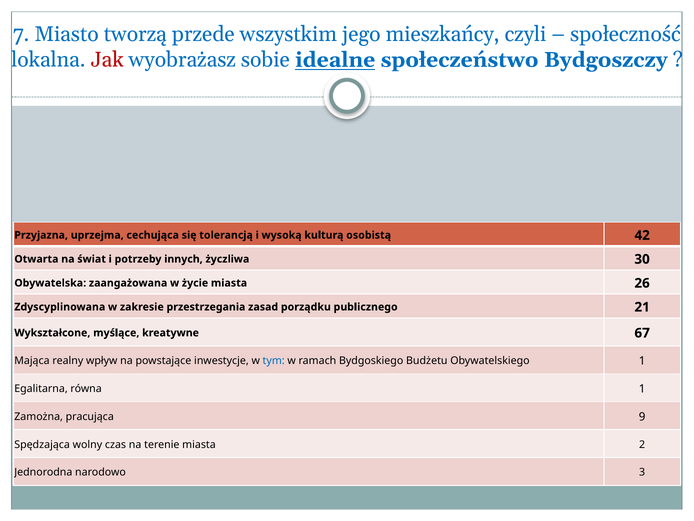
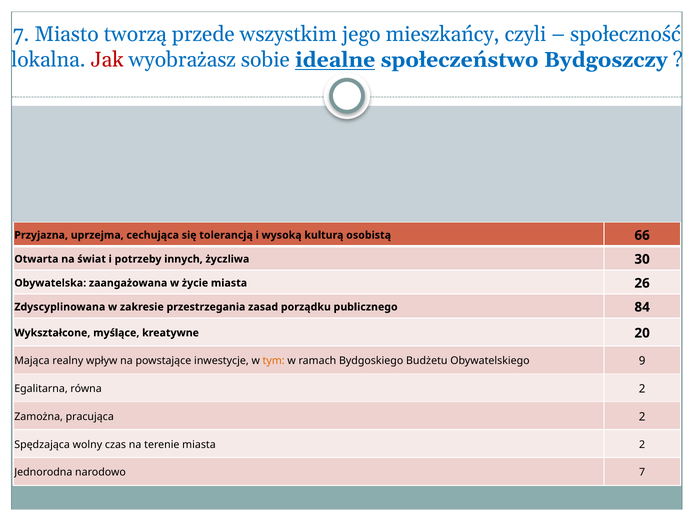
42: 42 -> 66
21: 21 -> 84
67: 67 -> 20
tym colour: blue -> orange
Obywatelskiego 1: 1 -> 9
równa 1: 1 -> 2
pracująca 9: 9 -> 2
narodowo 3: 3 -> 7
